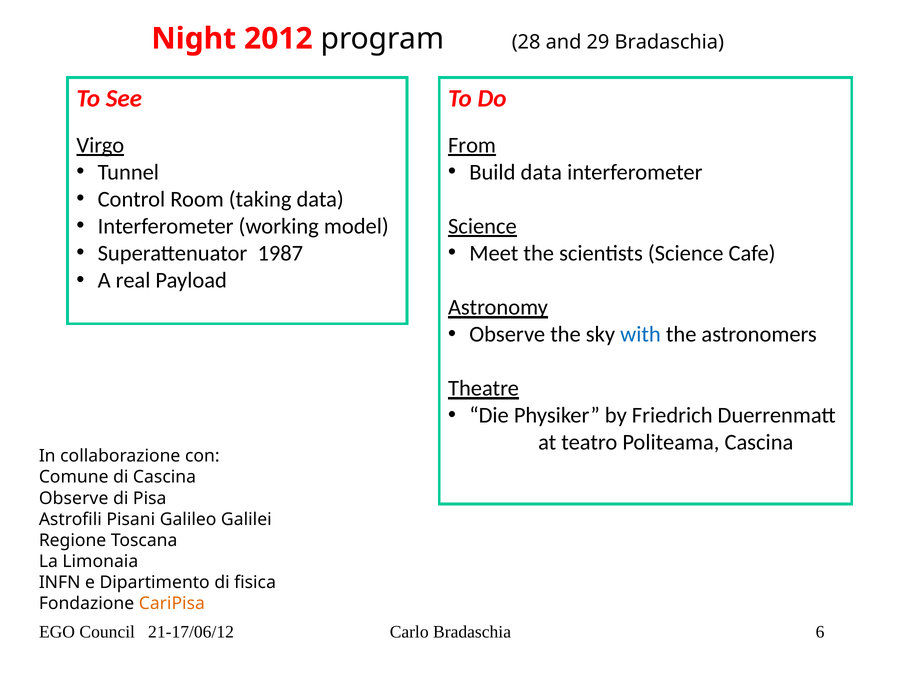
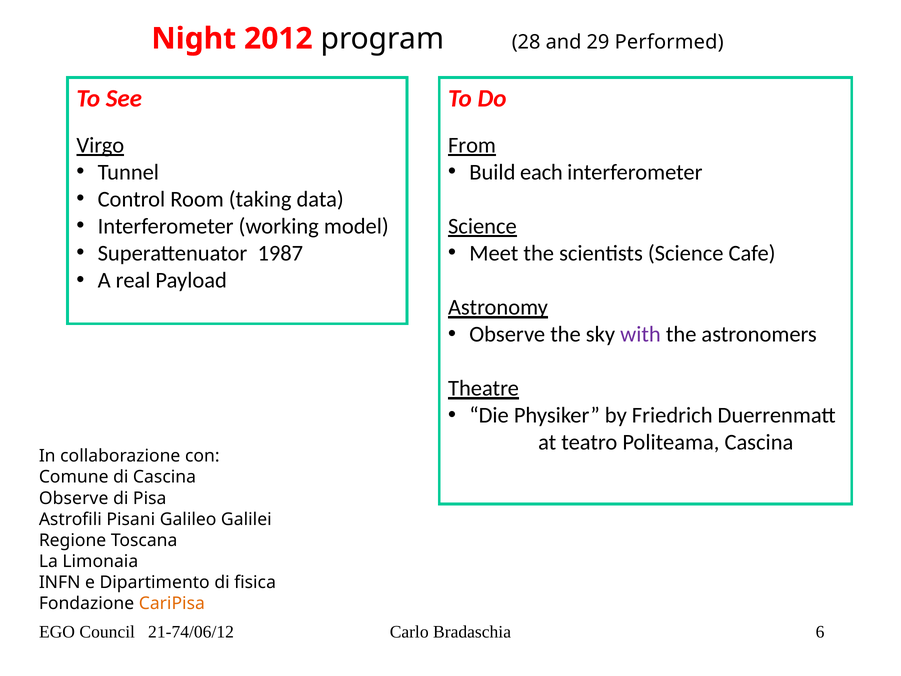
29 Bradaschia: Bradaschia -> Performed
Build data: data -> each
with colour: blue -> purple
21-17/06/12: 21-17/06/12 -> 21-74/06/12
